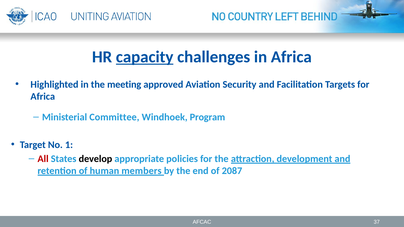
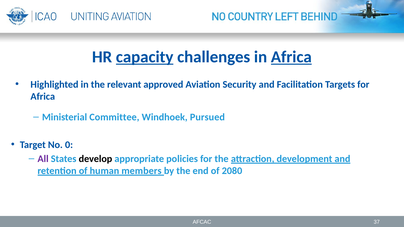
Africa at (291, 57) underline: none -> present
meeting: meeting -> relevant
Program: Program -> Pursued
1: 1 -> 0
All colour: red -> purple
2087: 2087 -> 2080
